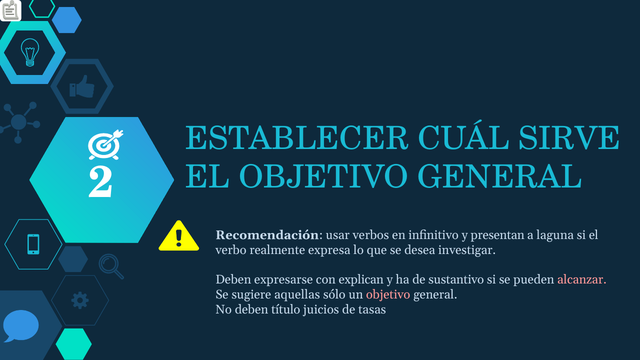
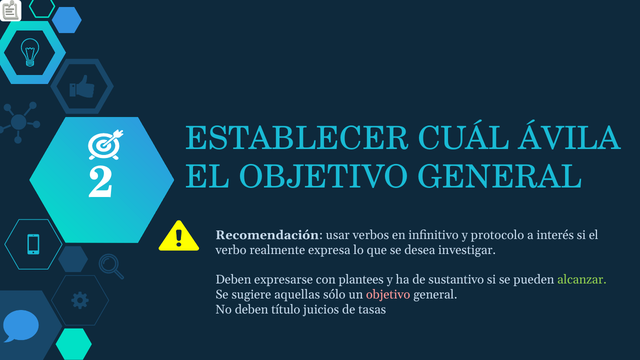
SIRVE: SIRVE -> ÁVILA
presentan: presentan -> protocolo
laguna: laguna -> interés
explican: explican -> plantees
alcanzar colour: pink -> light green
